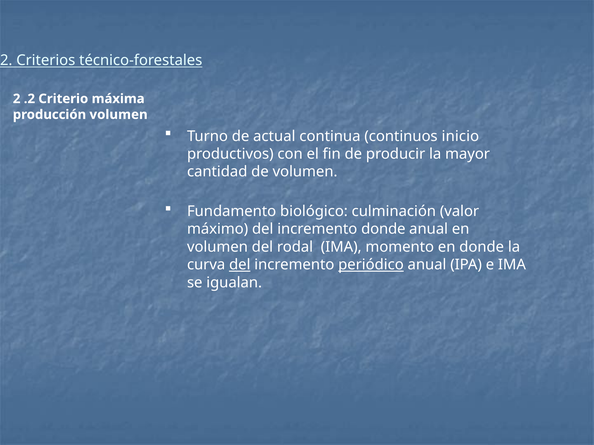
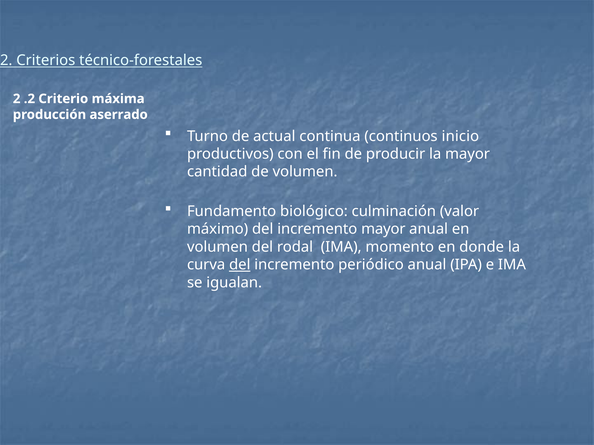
producción volumen: volumen -> aserrado
incremento donde: donde -> mayor
periódico underline: present -> none
